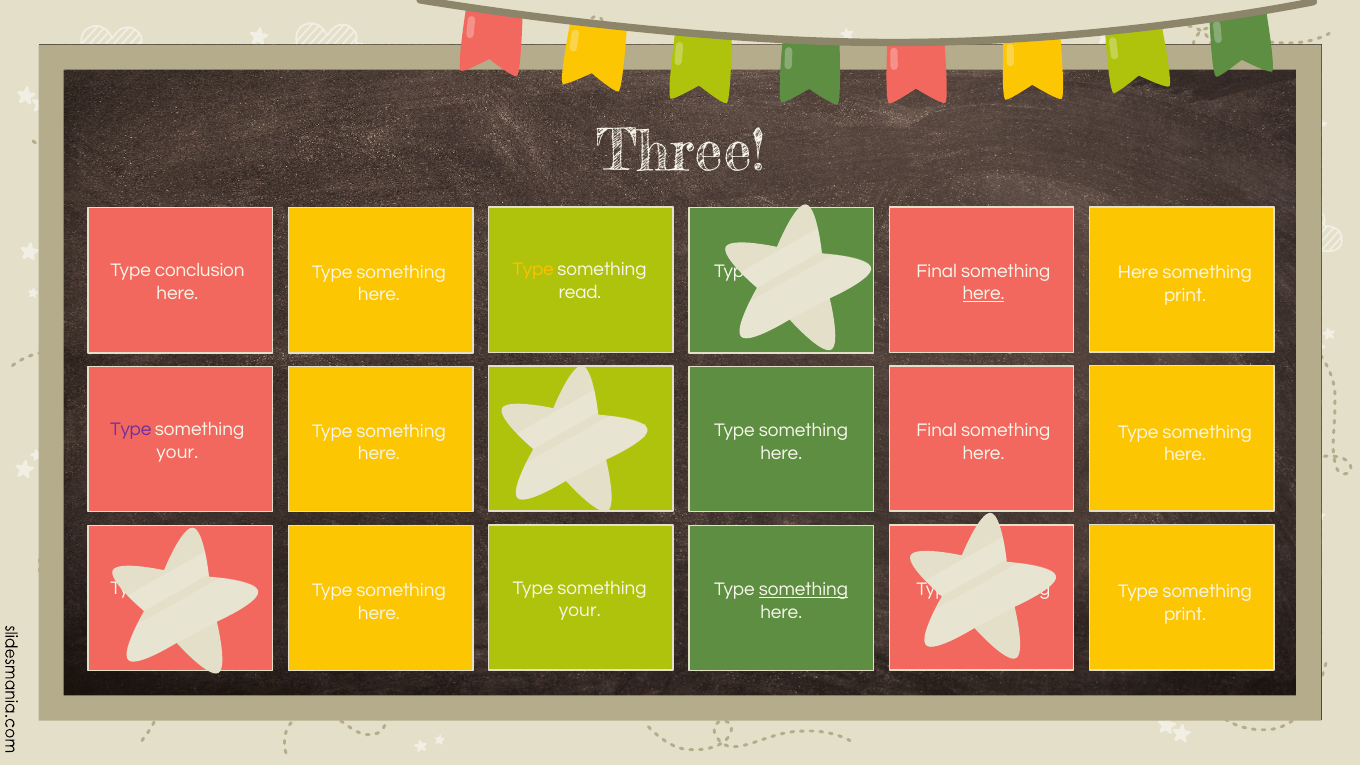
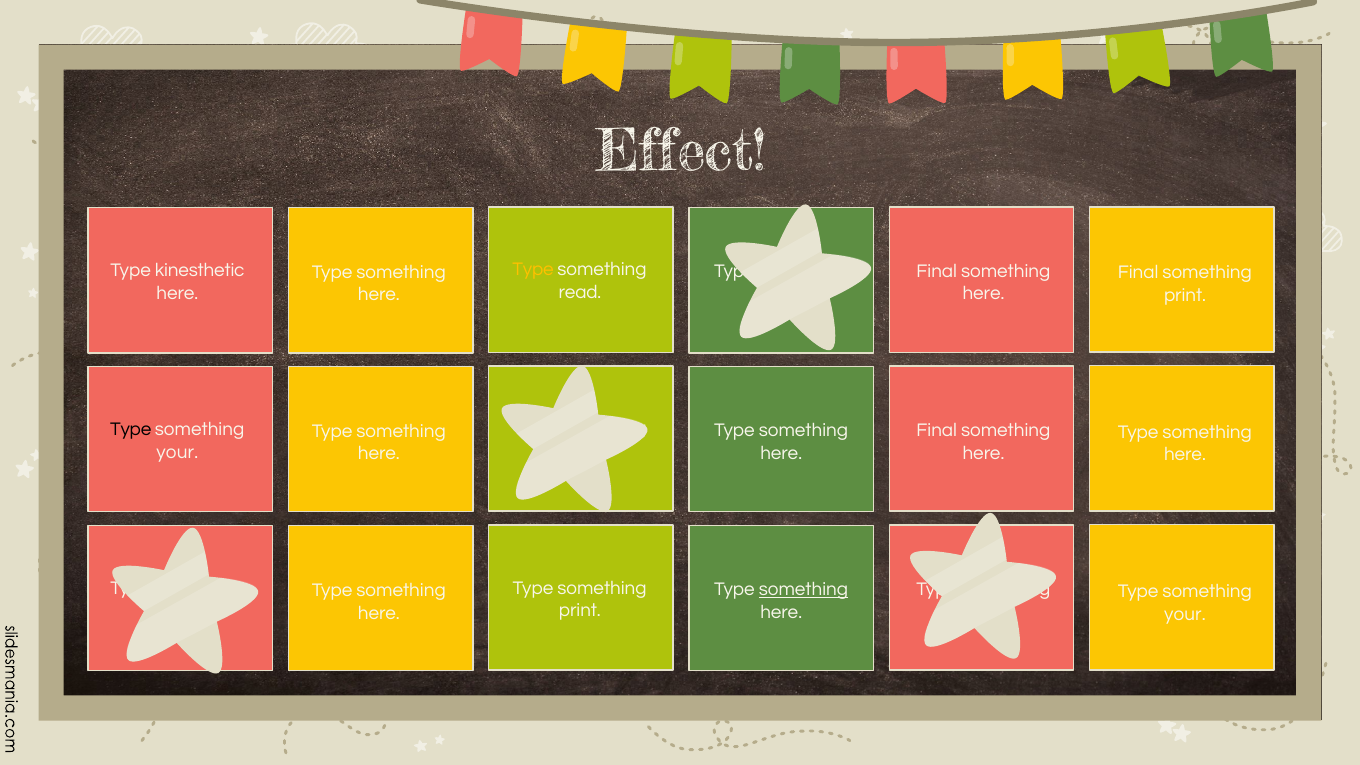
Three: Three -> Effect
conclusion: conclusion -> kinesthetic
Here at (1138, 273): Here -> Final
here at (984, 294) underline: present -> none
Type at (131, 429) colour: purple -> black
your at (580, 611): your -> print
print at (1185, 614): print -> your
